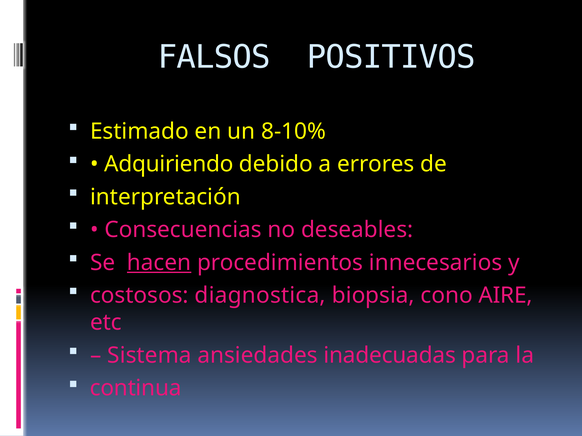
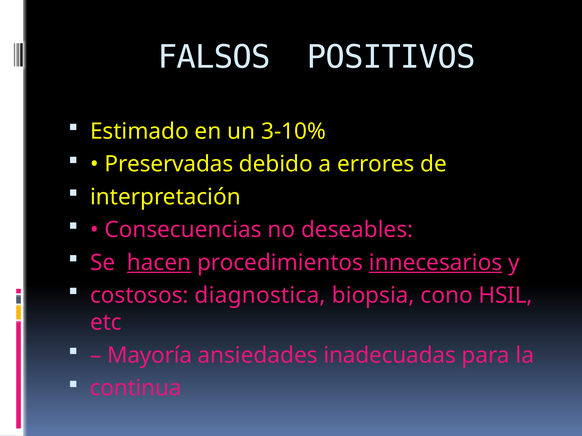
8‐10%: 8‐10% -> 3‐10%
Adquiriendo: Adquiriendo -> Preservadas
innecesarios underline: none -> present
AIRE: AIRE -> HSIL
Sistema: Sistema -> Mayoría
